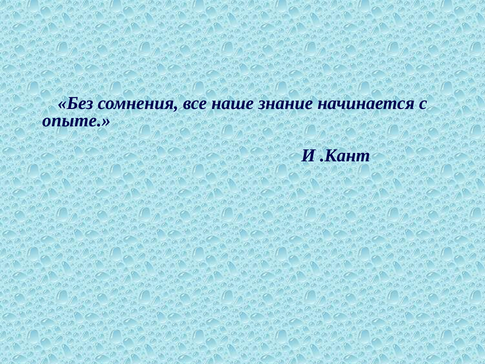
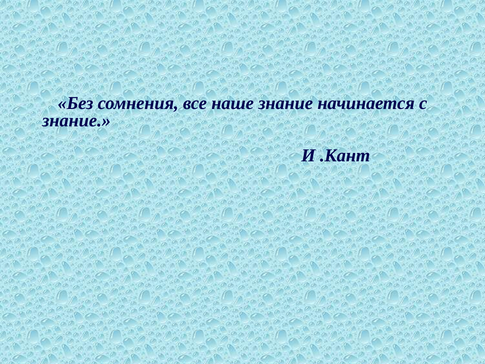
опыте at (76, 120): опыте -> знание
